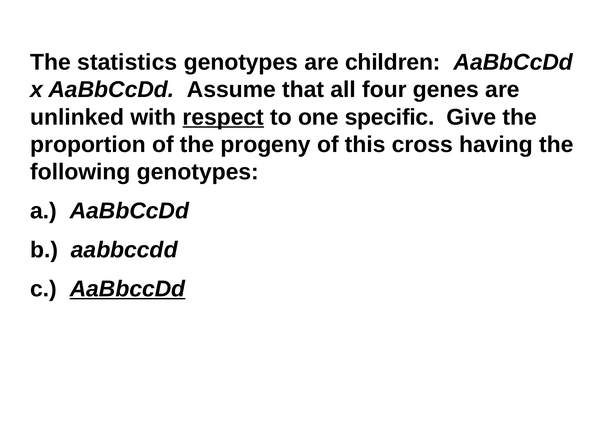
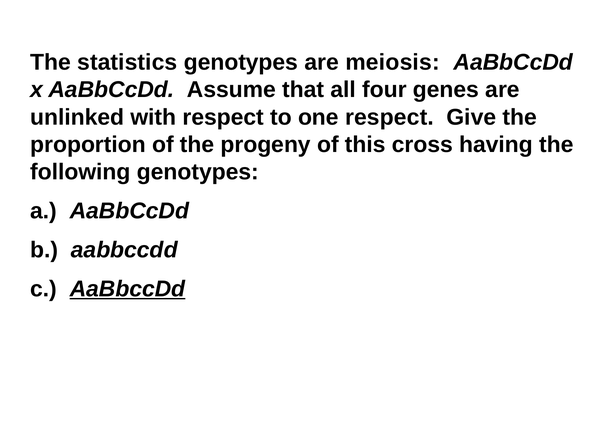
children: children -> meiosis
respect at (223, 117) underline: present -> none
one specific: specific -> respect
